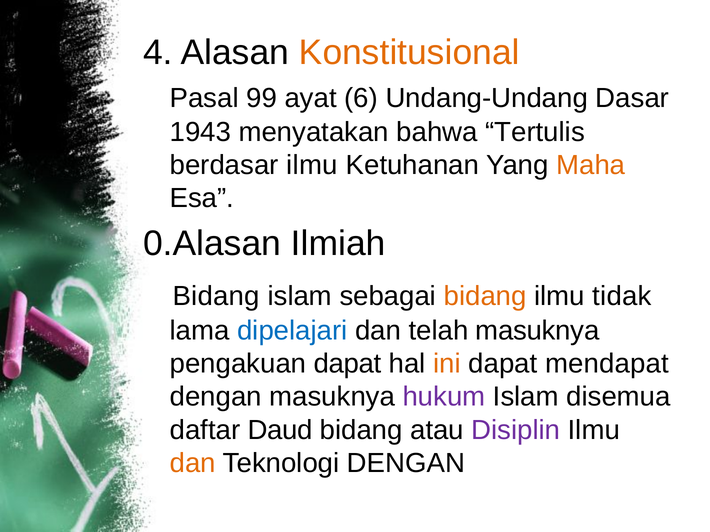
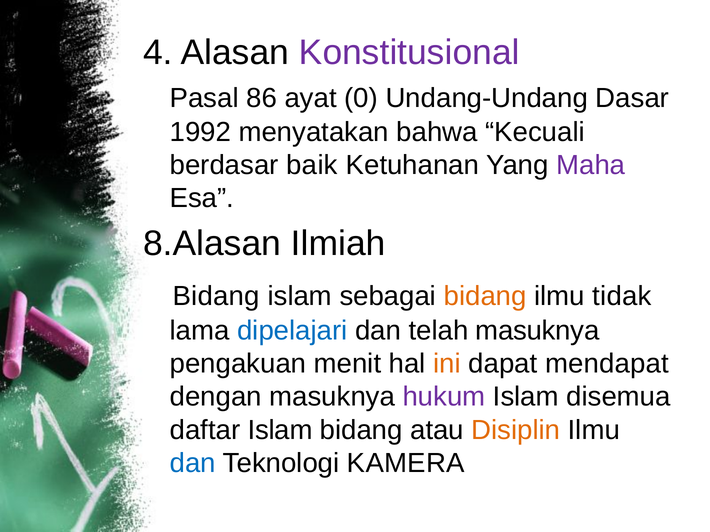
Konstitusional colour: orange -> purple
99: 99 -> 86
6: 6 -> 0
1943: 1943 -> 1992
Tertulis: Tertulis -> Kecuali
berdasar ilmu: ilmu -> baik
Maha colour: orange -> purple
0.Alasan: 0.Alasan -> 8.Alasan
pengakuan dapat: dapat -> menit
daftar Daud: Daud -> Islam
Disiplin colour: purple -> orange
dan at (193, 464) colour: orange -> blue
Teknologi DENGAN: DENGAN -> KAMERA
